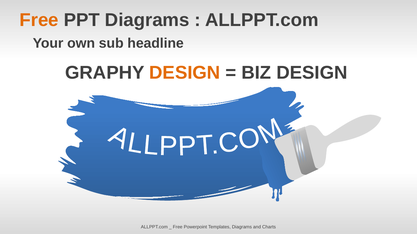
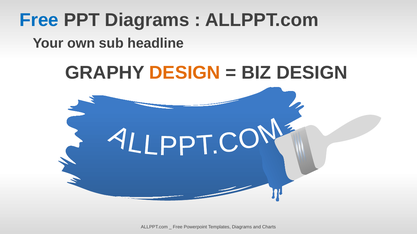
Free at (39, 20) colour: orange -> blue
